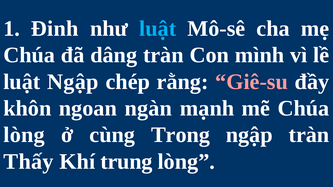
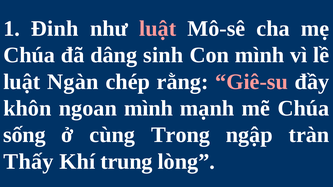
luật at (158, 29) colour: light blue -> pink
dâng tràn: tràn -> sinh
luật Ngập: Ngập -> Ngàn
ngoan ngàn: ngàn -> mình
lòng at (24, 135): lòng -> sống
